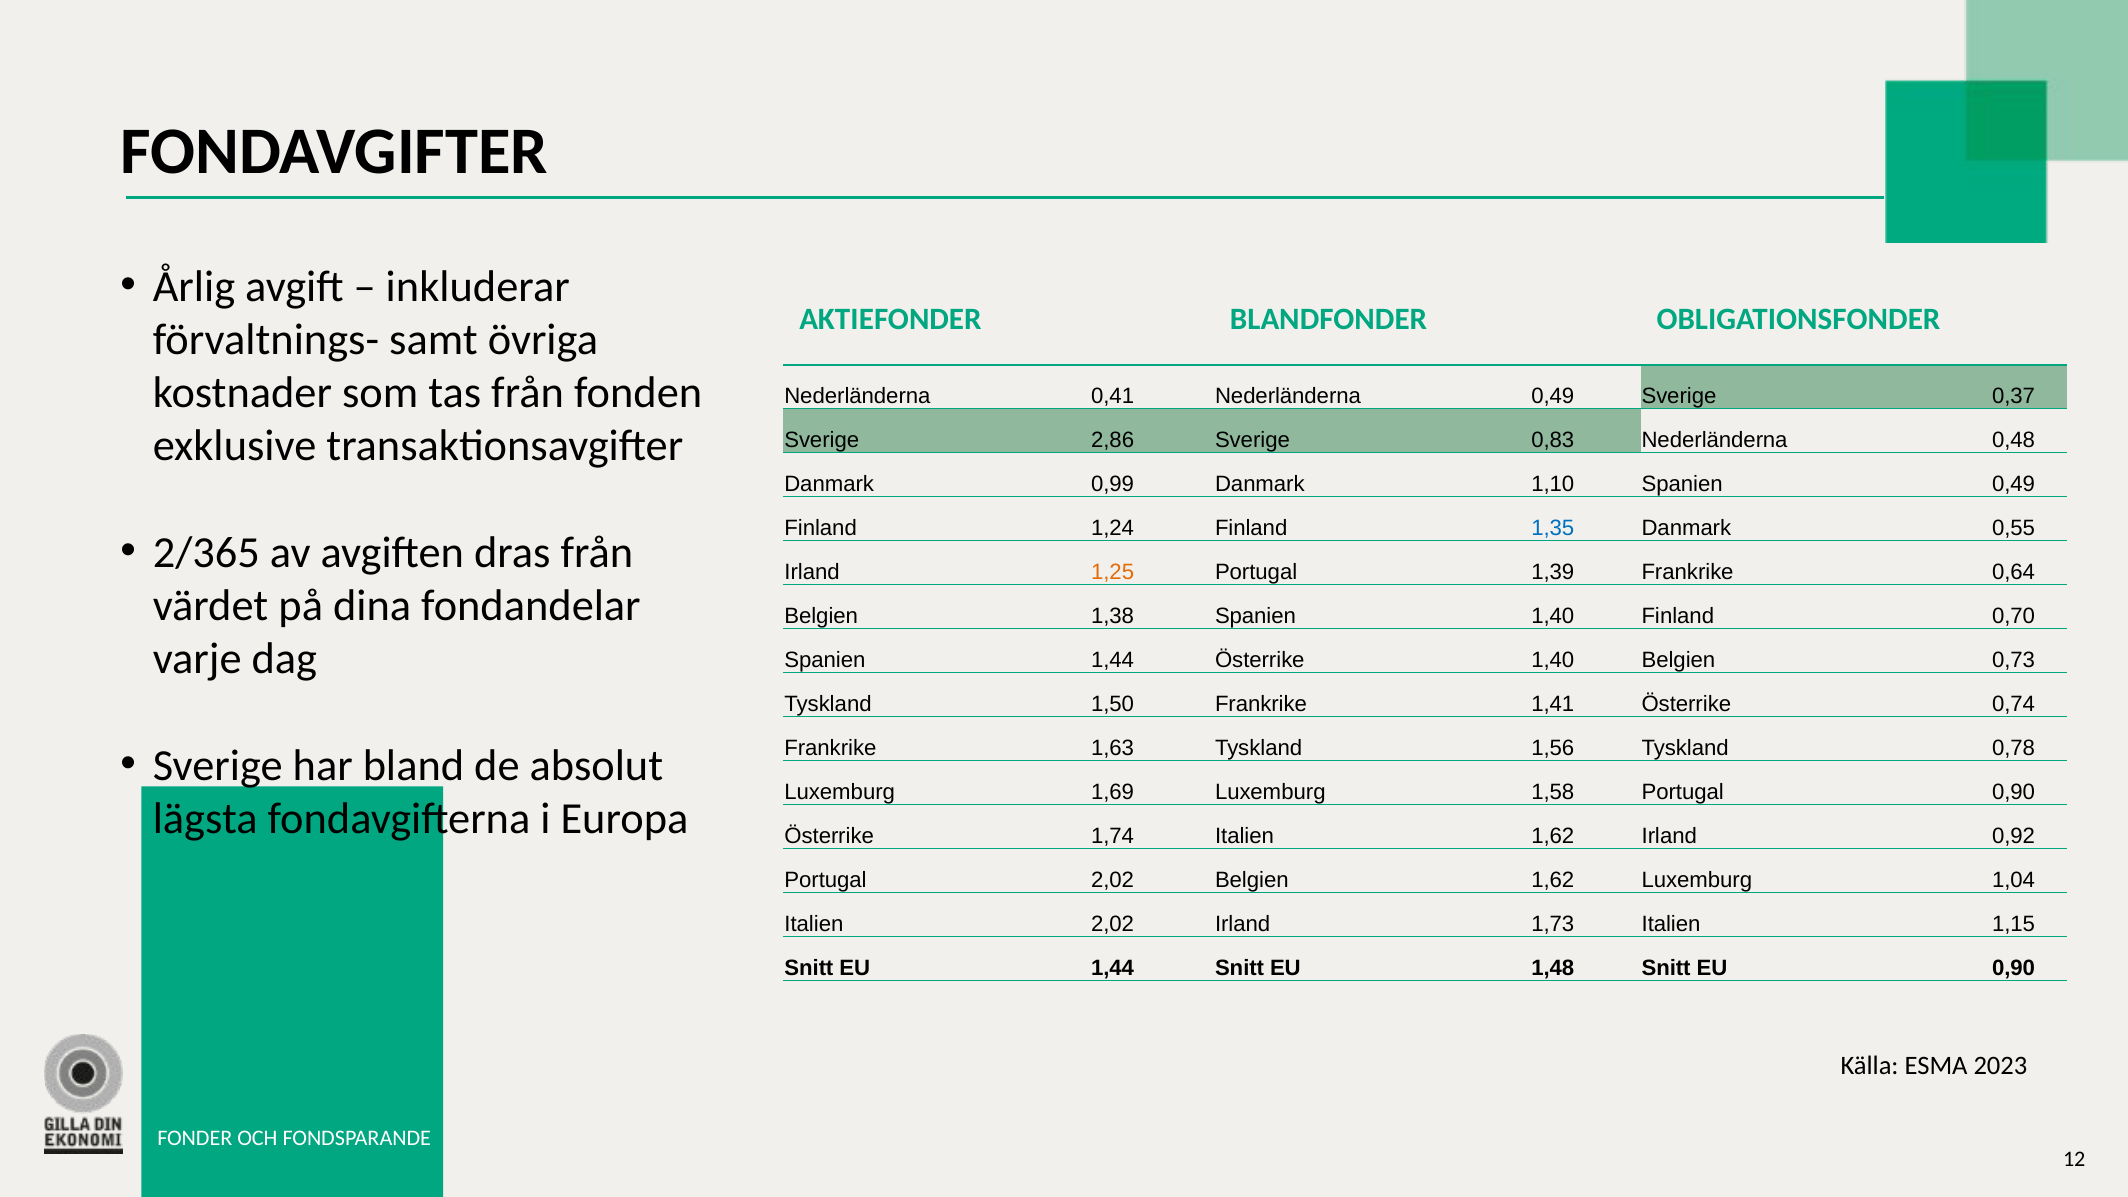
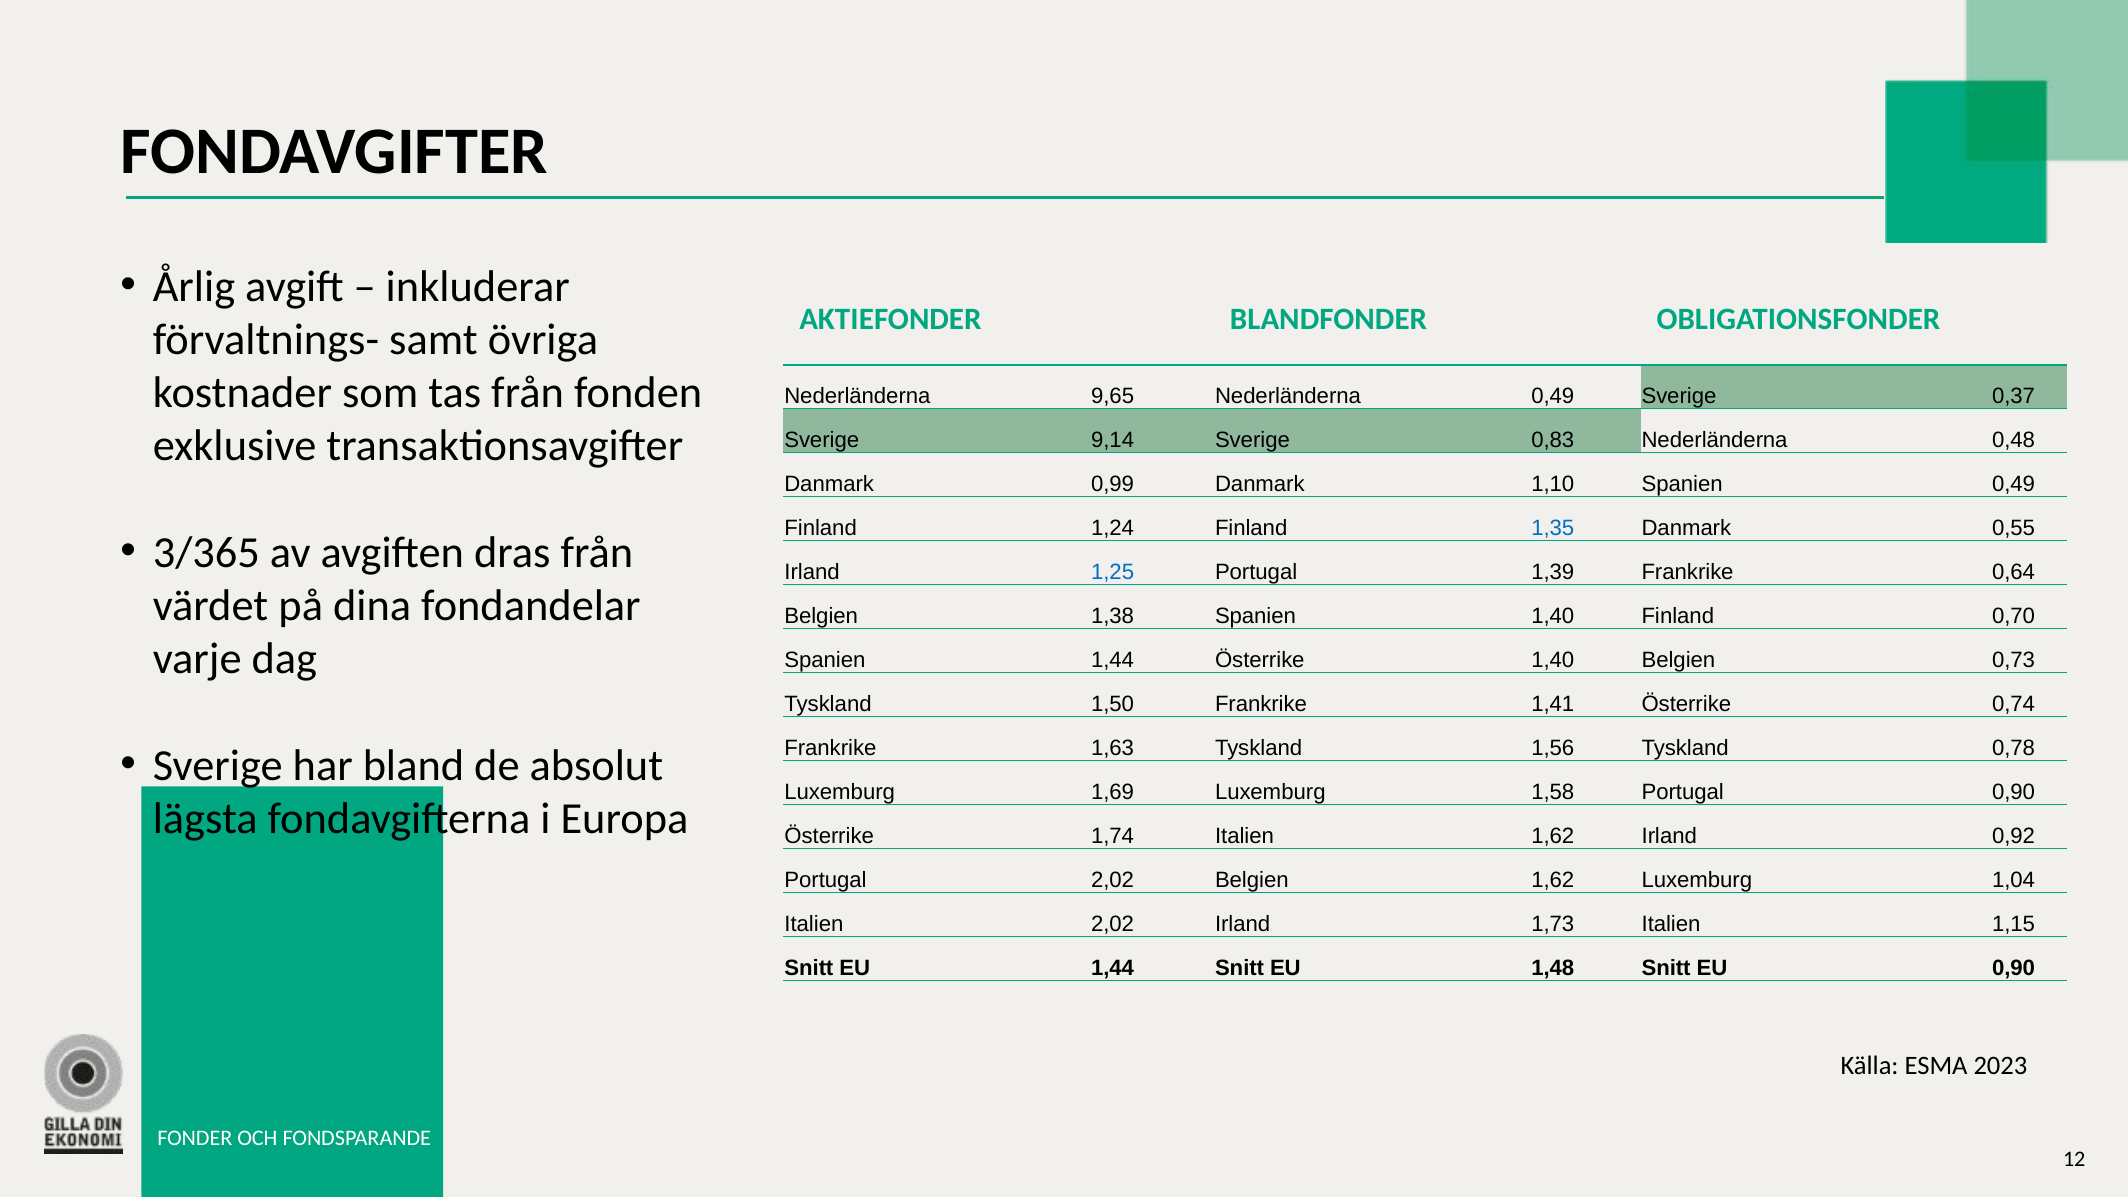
0,41: 0,41 -> 9,65
2,86: 2,86 -> 9,14
2/365: 2/365 -> 3/365
1,25 colour: orange -> blue
